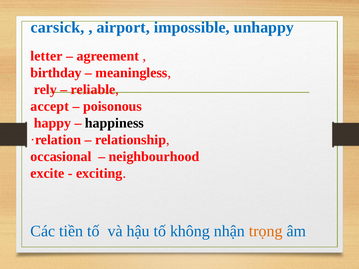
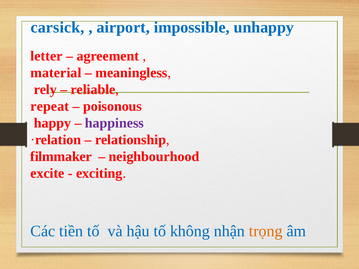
birthday: birthday -> material
accept: accept -> repeat
happiness colour: black -> purple
occasional: occasional -> filmmaker
